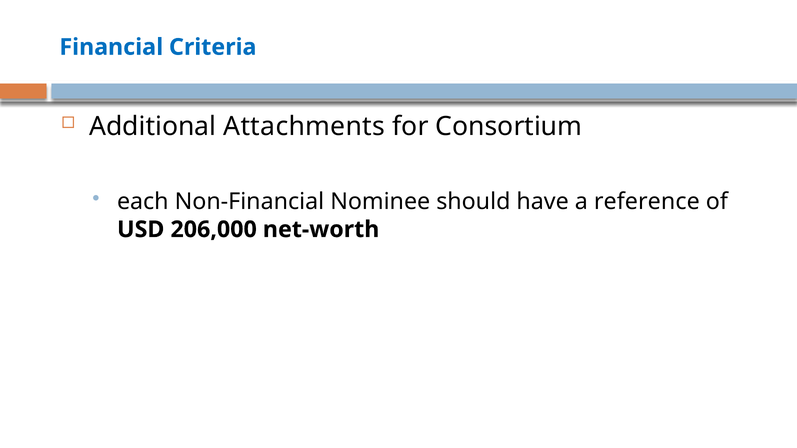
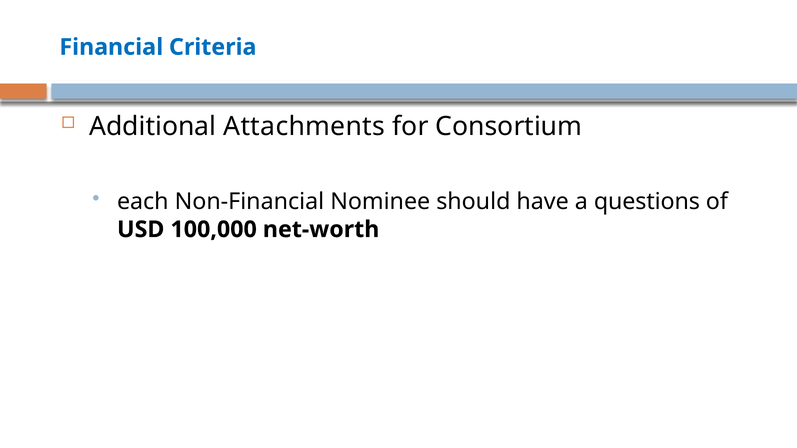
reference: reference -> questions
206,000: 206,000 -> 100,000
